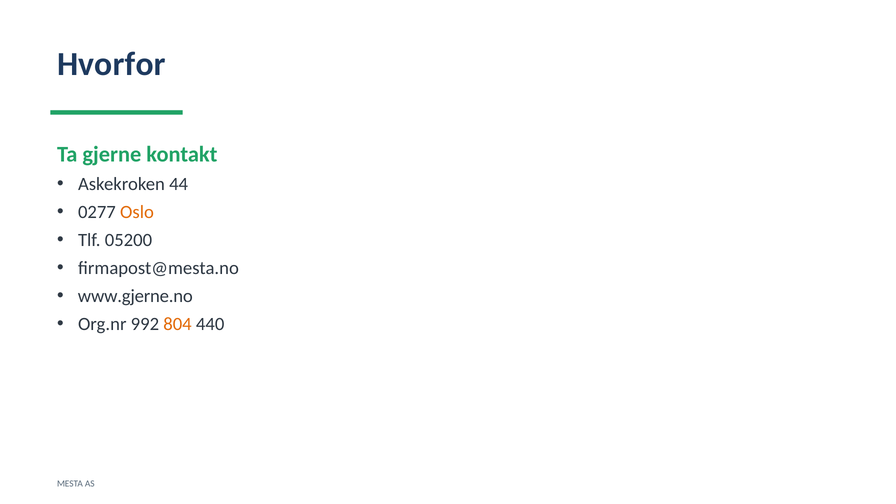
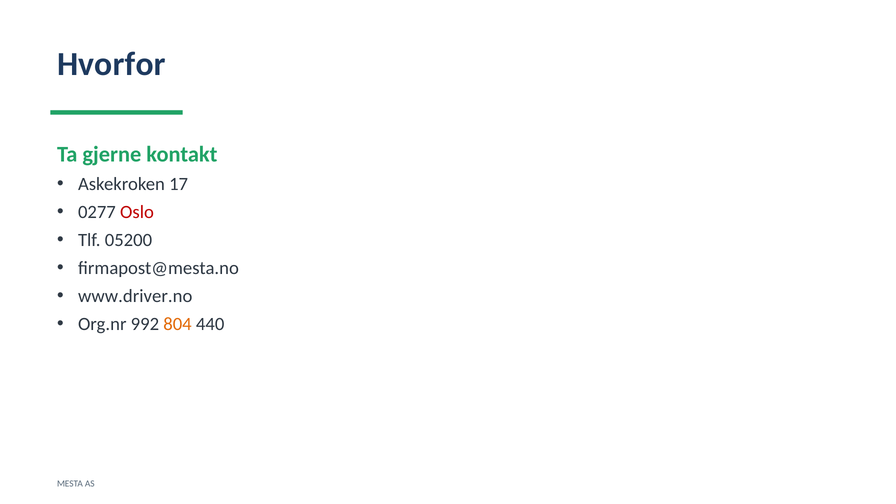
44: 44 -> 17
Oslo colour: orange -> red
www.gjerne.no: www.gjerne.no -> www.driver.no
